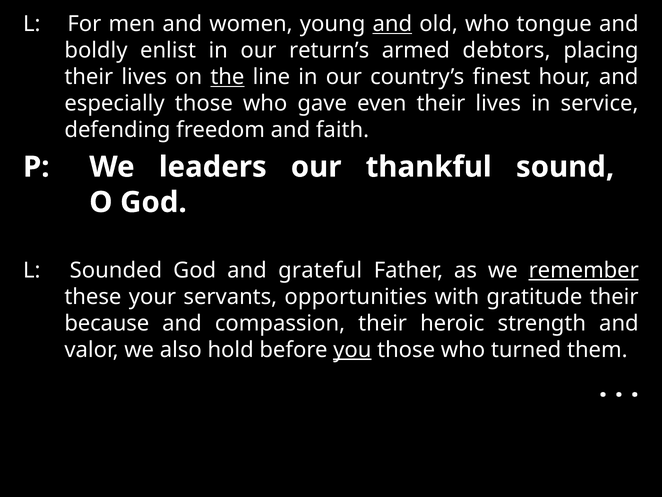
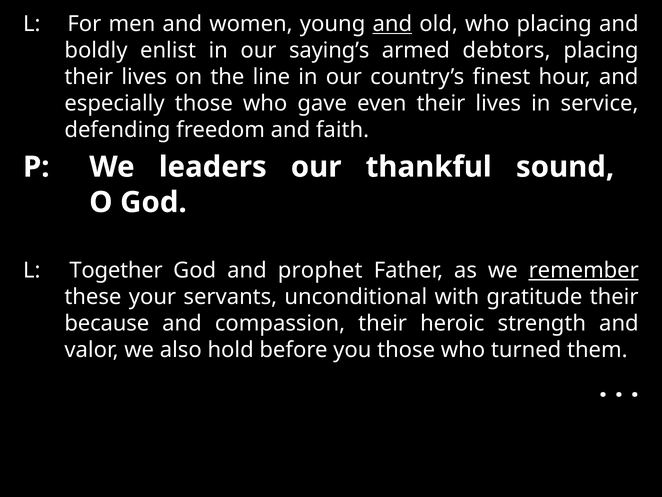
who tongue: tongue -> placing
return’s: return’s -> saying’s
the underline: present -> none
Sounded: Sounded -> Together
grateful: grateful -> prophet
opportunities: opportunities -> unconditional
you underline: present -> none
